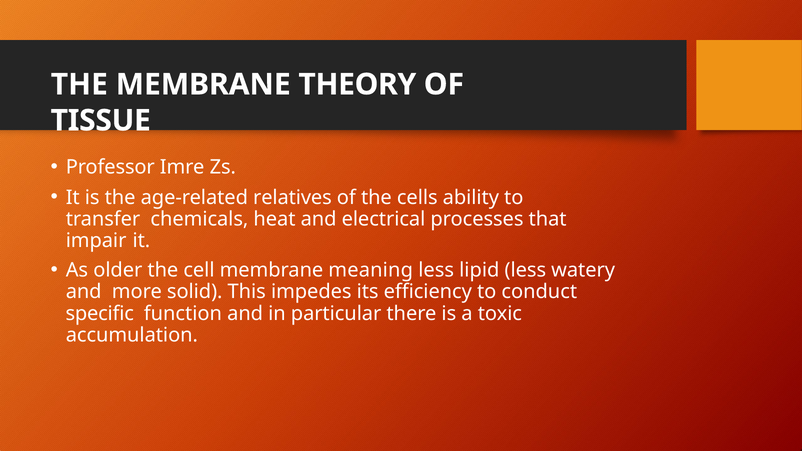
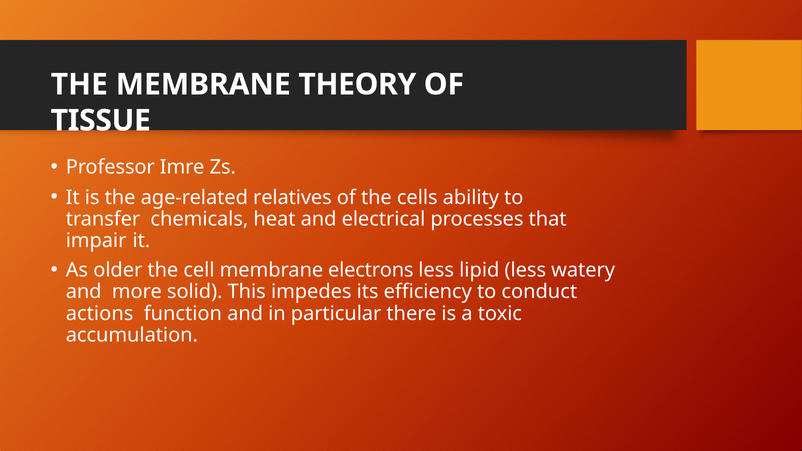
meaning: meaning -> electrons
specific: specific -> actions
